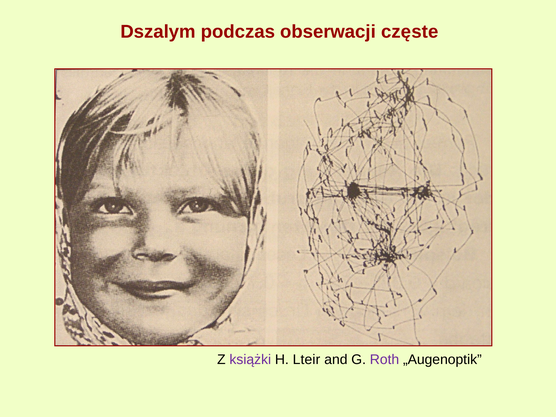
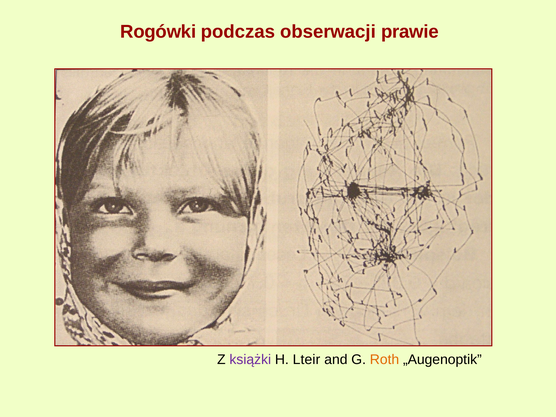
Dszalym: Dszalym -> Rogówki
częste: częste -> prawie
Roth colour: purple -> orange
